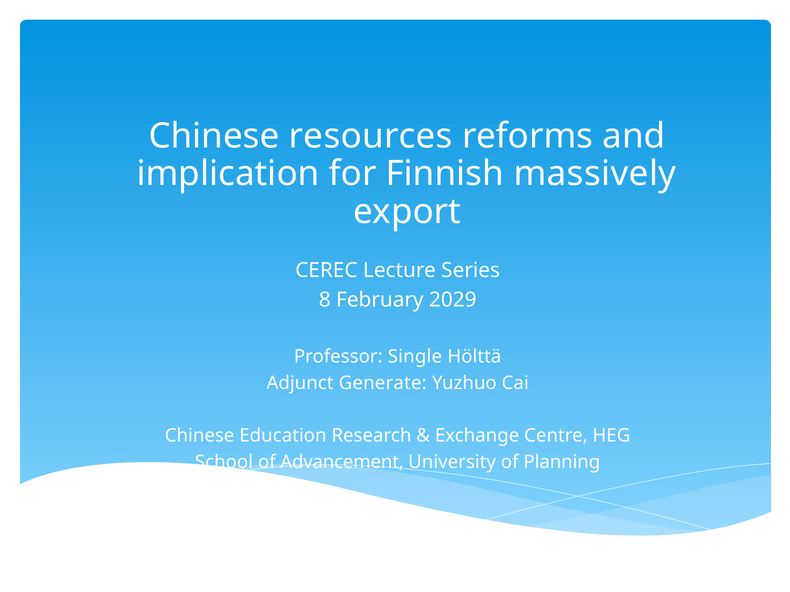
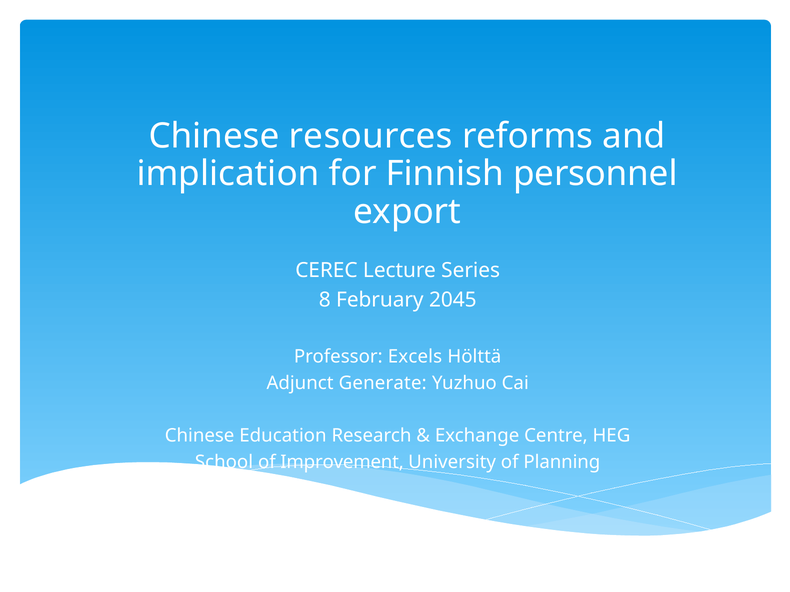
massively: massively -> personnel
2029: 2029 -> 2045
Single: Single -> Excels
Advancement: Advancement -> Improvement
